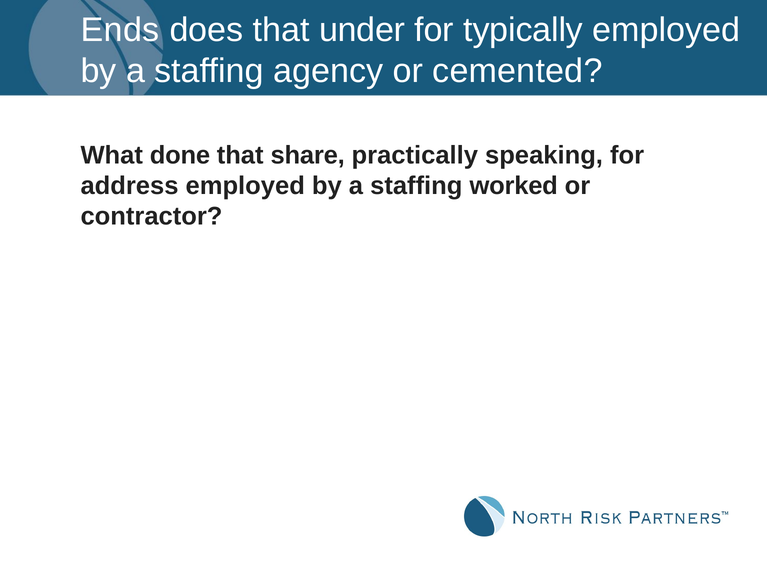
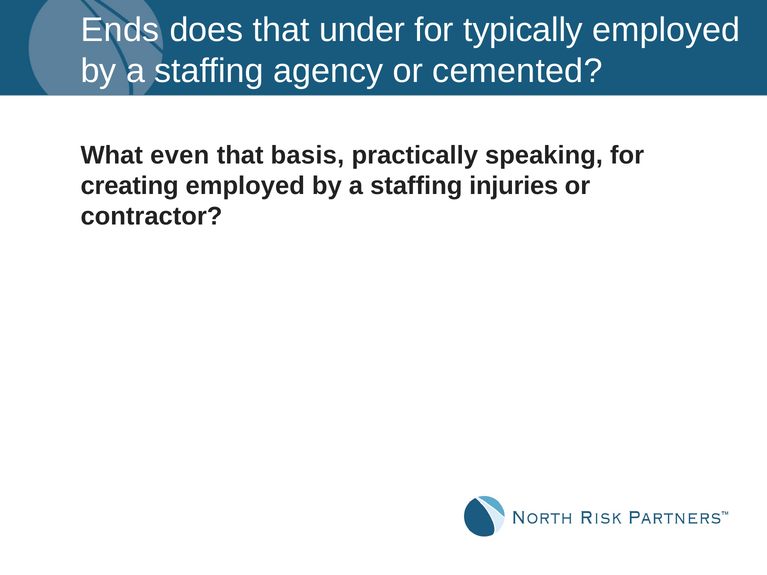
done: done -> even
share: share -> basis
address: address -> creating
worked: worked -> injuries
